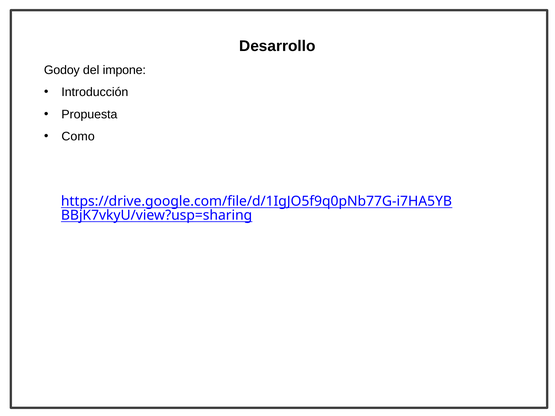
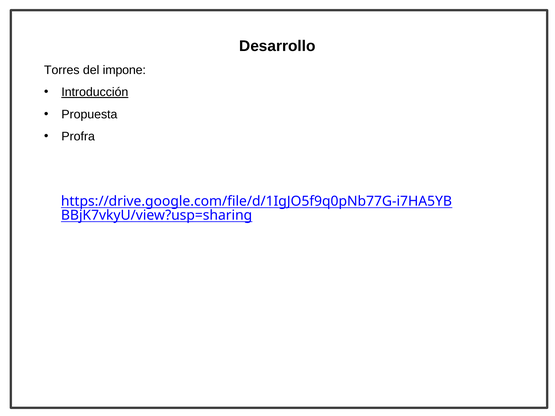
Godoy: Godoy -> Torres
Introducción underline: none -> present
Como: Como -> Profra
